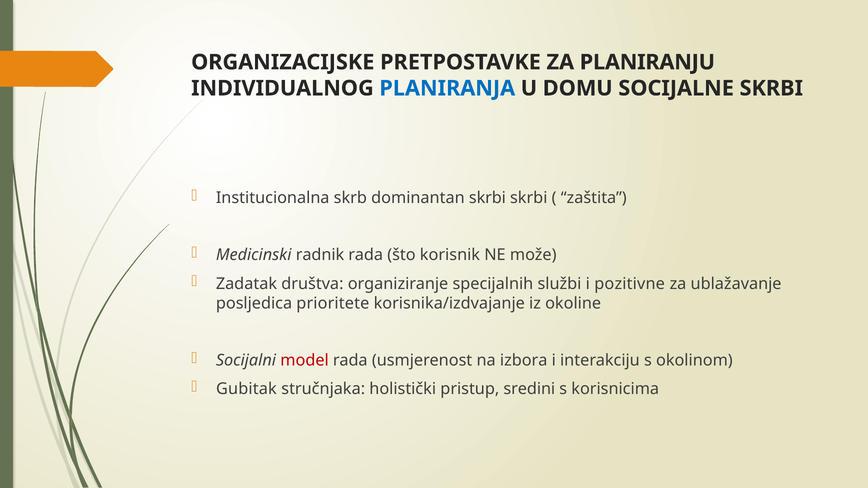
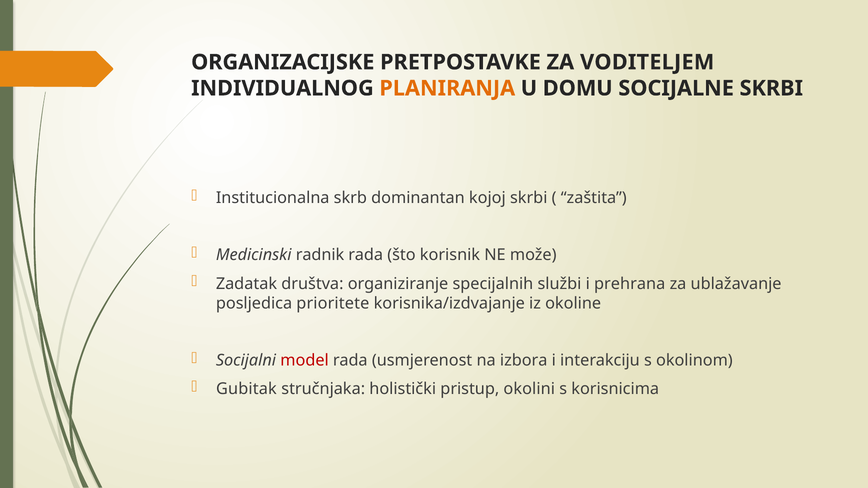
PLANIRANJU: PLANIRANJU -> VODITELJEM
PLANIRANJA colour: blue -> orange
dominantan skrbi: skrbi -> kojoj
pozitivne: pozitivne -> prehrana
sredini: sredini -> okolini
